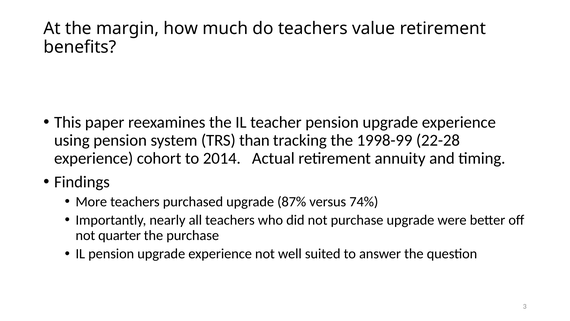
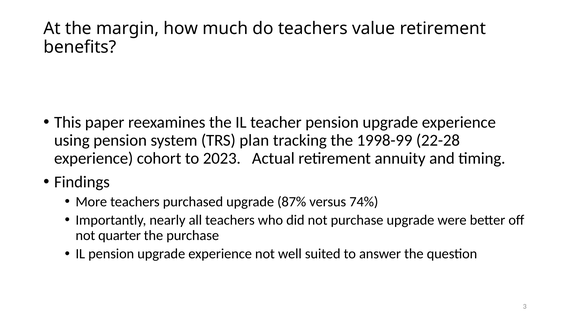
than: than -> plan
2014: 2014 -> 2023
